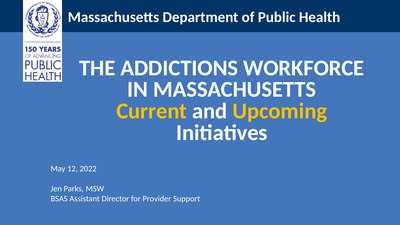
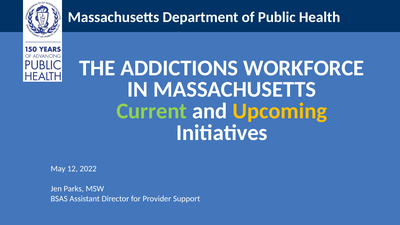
Current colour: yellow -> light green
